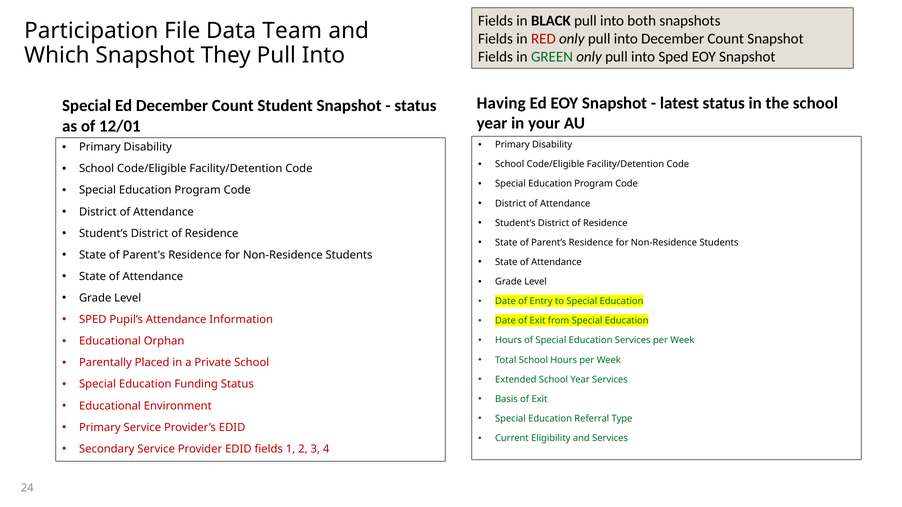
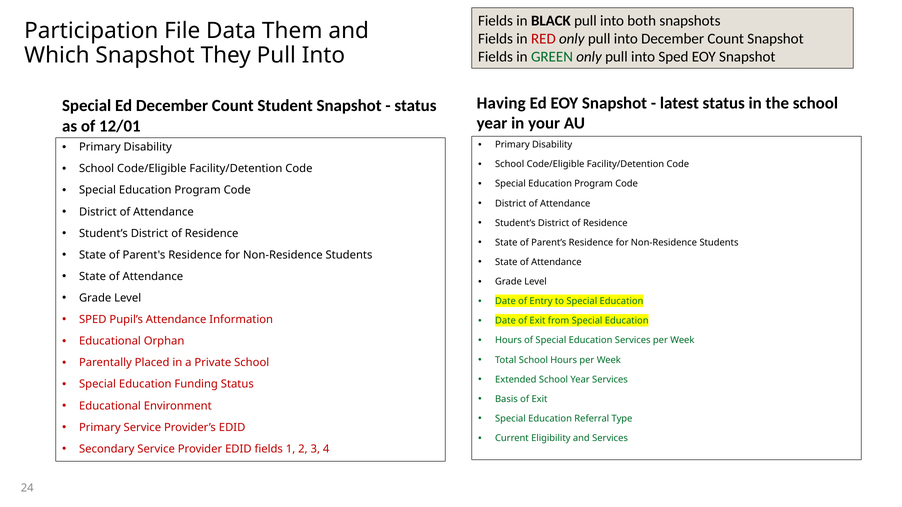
Team: Team -> Them
